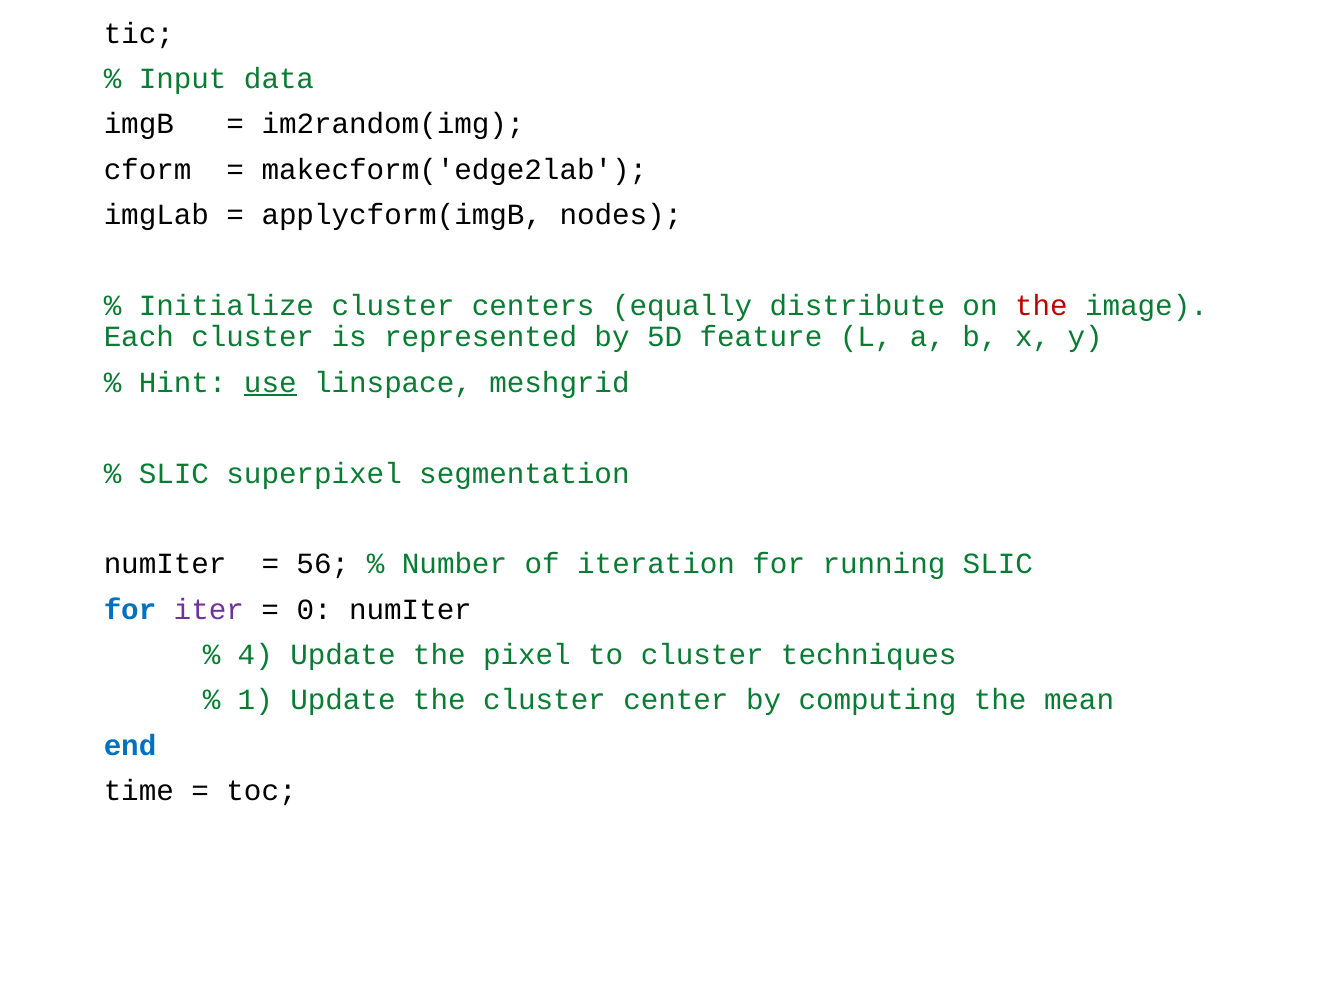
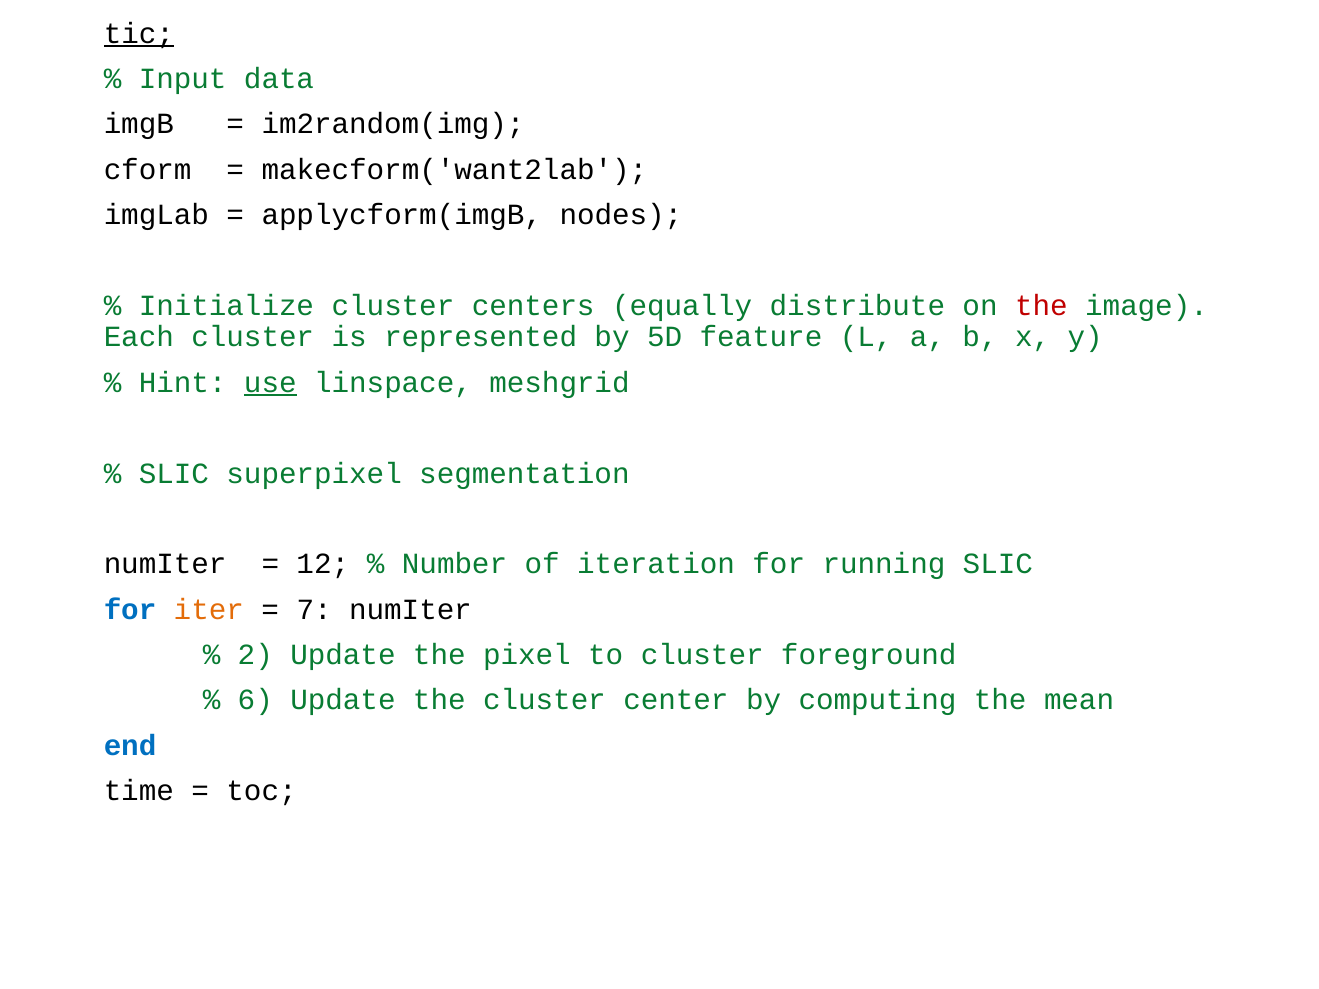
tic underline: none -> present
makecform('edge2lab: makecform('edge2lab -> makecform('want2lab
56: 56 -> 12
iter colour: purple -> orange
0: 0 -> 7
4: 4 -> 2
techniques: techniques -> foreground
1: 1 -> 6
